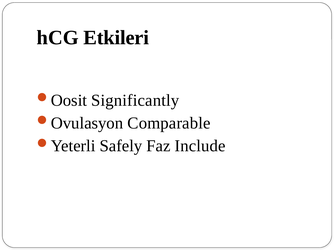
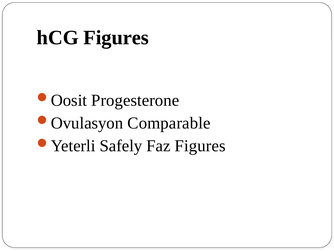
hCG Etkileri: Etkileri -> Figures
Significantly: Significantly -> Progesterone
Faz Include: Include -> Figures
